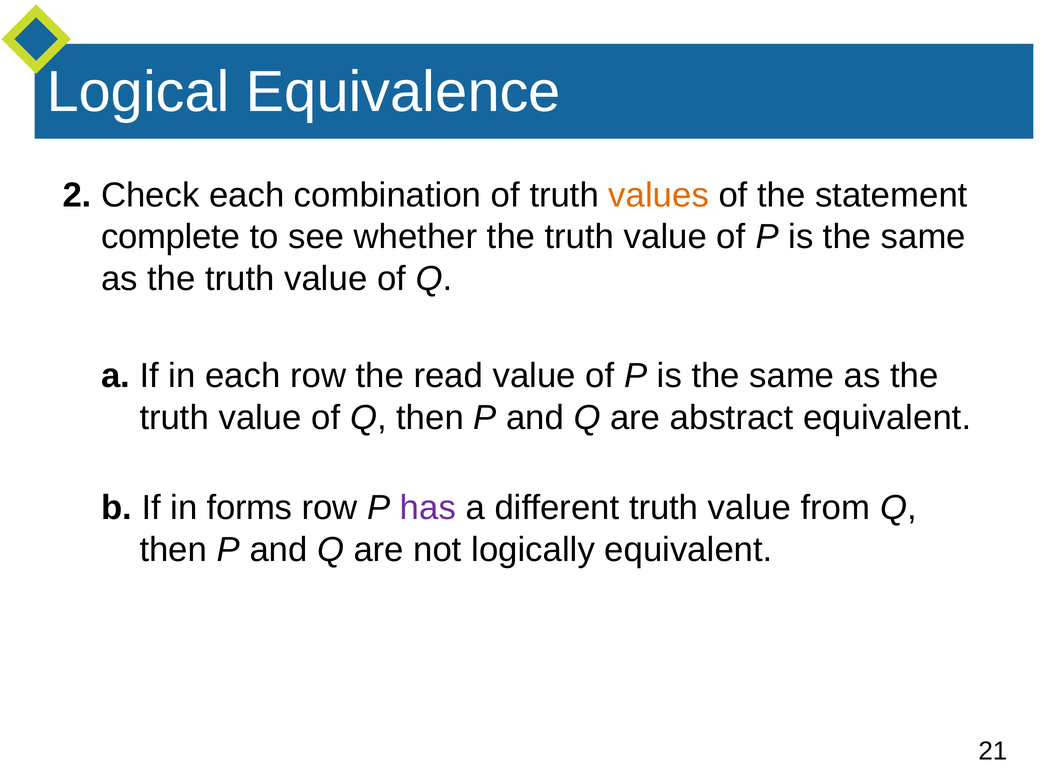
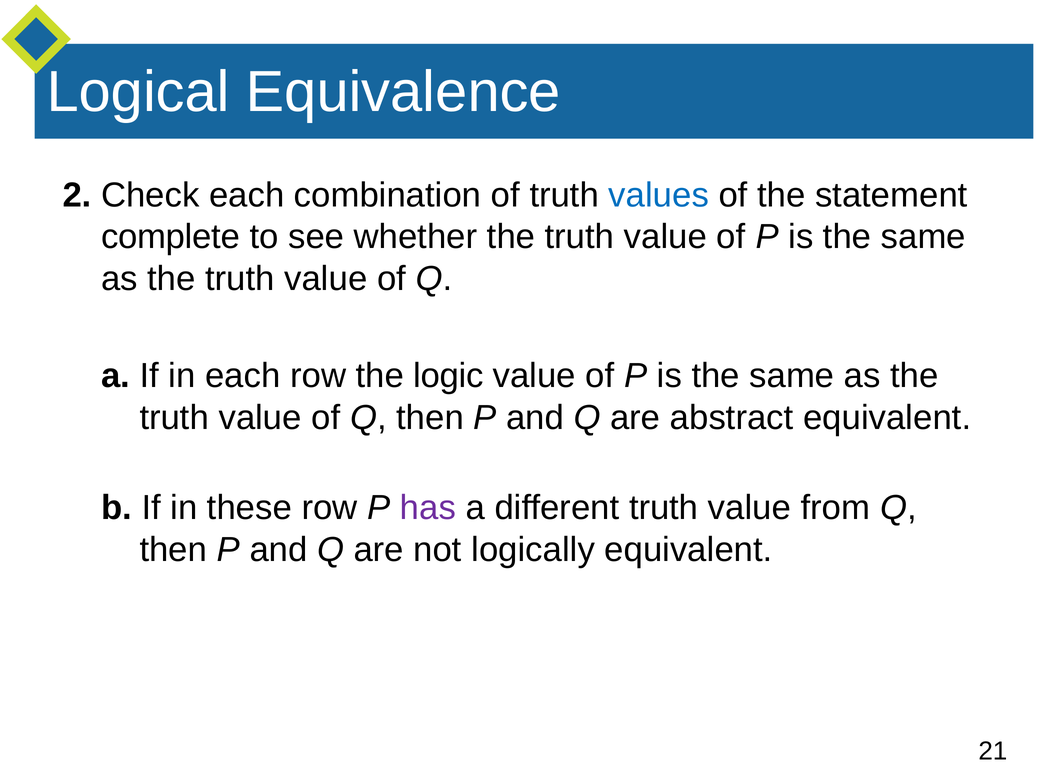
values colour: orange -> blue
read: read -> logic
forms: forms -> these
